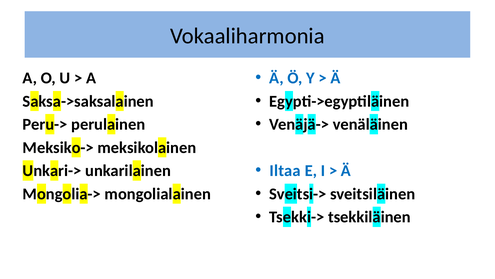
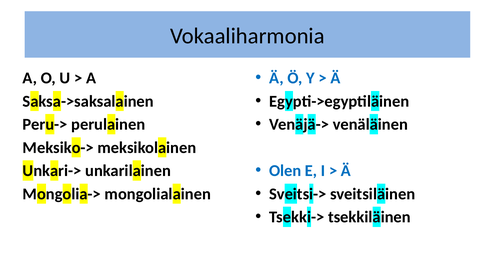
Iltaa: Iltaa -> Olen
